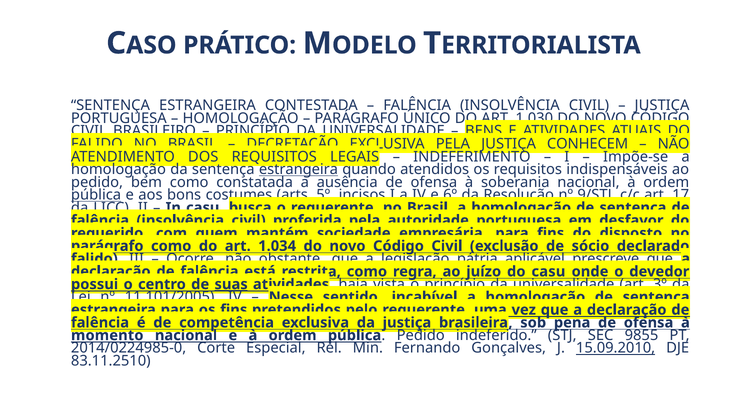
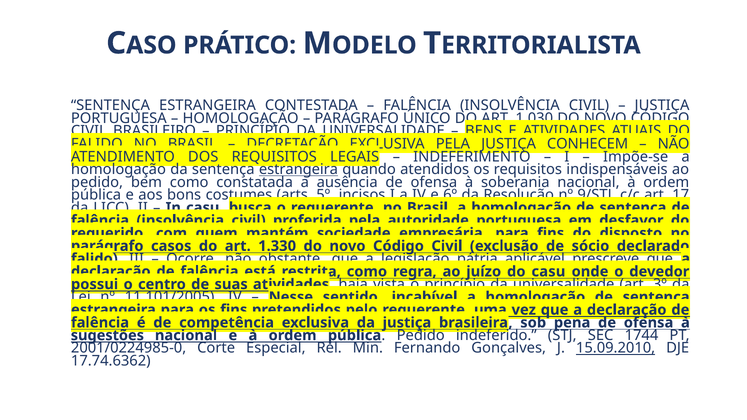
pública at (96, 195) underline: present -> none
como at (171, 246): como -> casos
1.034: 1.034 -> 1.330
suas underline: present -> none
momento: momento -> sugestões
9855: 9855 -> 1744
2014/0224985-0: 2014/0224985-0 -> 2001/0224985-0
83.11.2510: 83.11.2510 -> 17.74.6362
